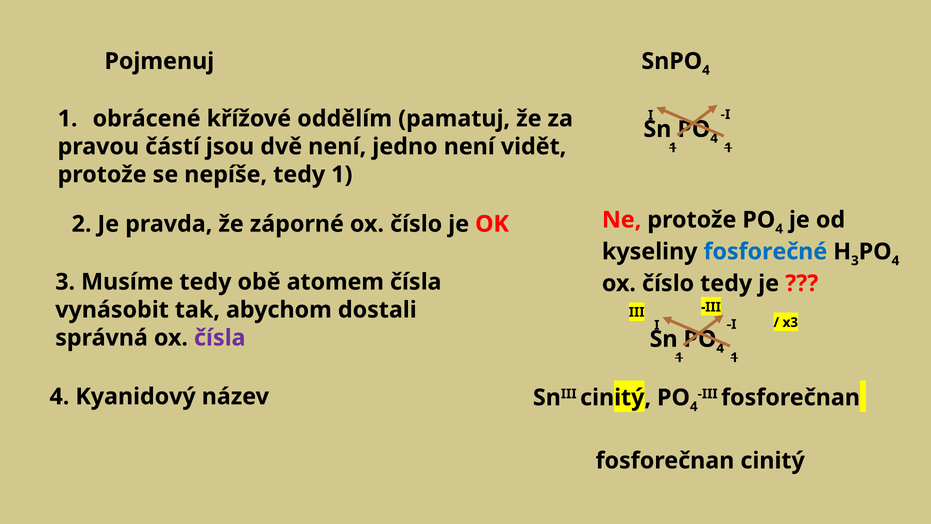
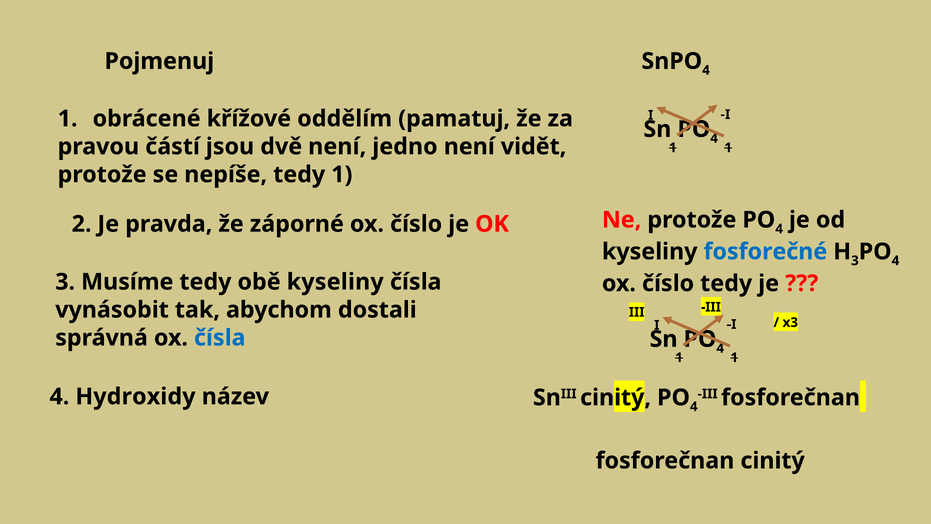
obě atomem: atomem -> kyseliny
čísla at (220, 338) colour: purple -> blue
Kyanidový: Kyanidový -> Hydroxidy
